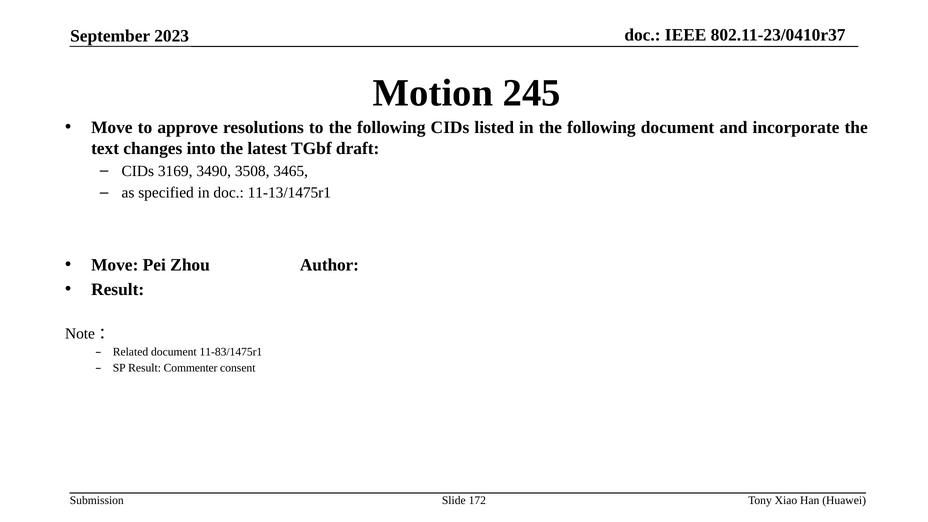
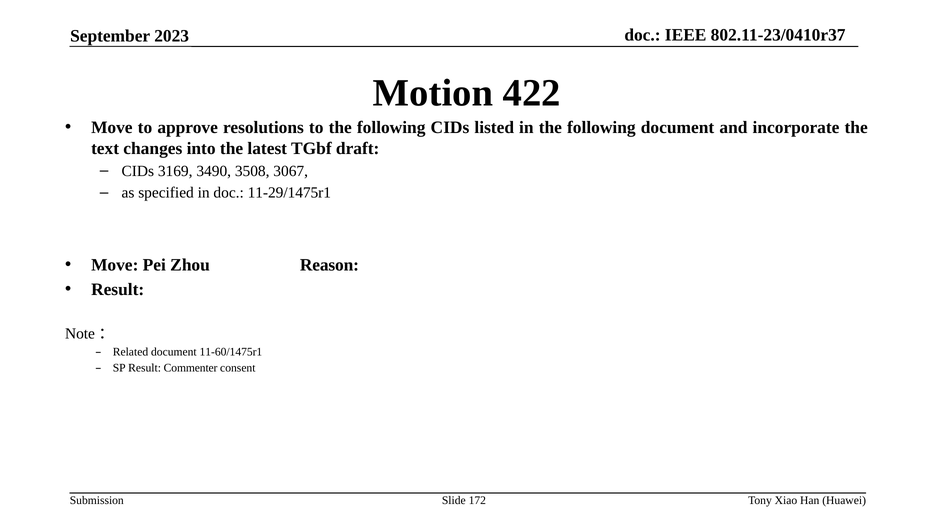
245: 245 -> 422
3465: 3465 -> 3067
11-13/1475r1: 11-13/1475r1 -> 11-29/1475r1
Author: Author -> Reason
11-83/1475r1: 11-83/1475r1 -> 11-60/1475r1
